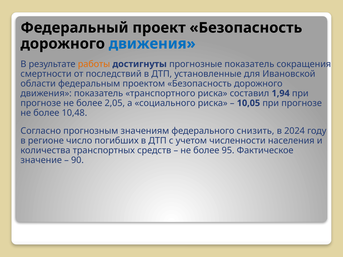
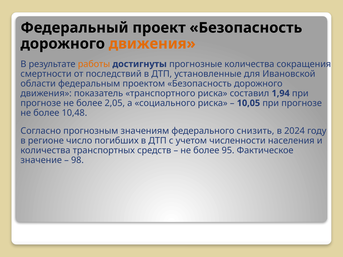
движения at (152, 44) colour: blue -> orange
прогнозные показатель: показатель -> количества
90: 90 -> 98
